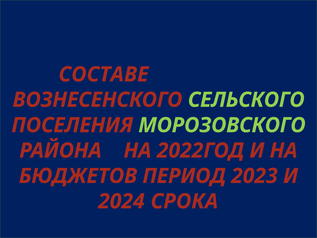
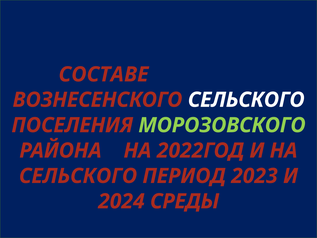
СЕЛЬСКОГО at (246, 100) colour: light green -> white
БЮДЖЕТОВ at (78, 176): БЮДЖЕТОВ -> СЕЛЬСКОГО
СРОКА: СРОКА -> СРЕДЫ
